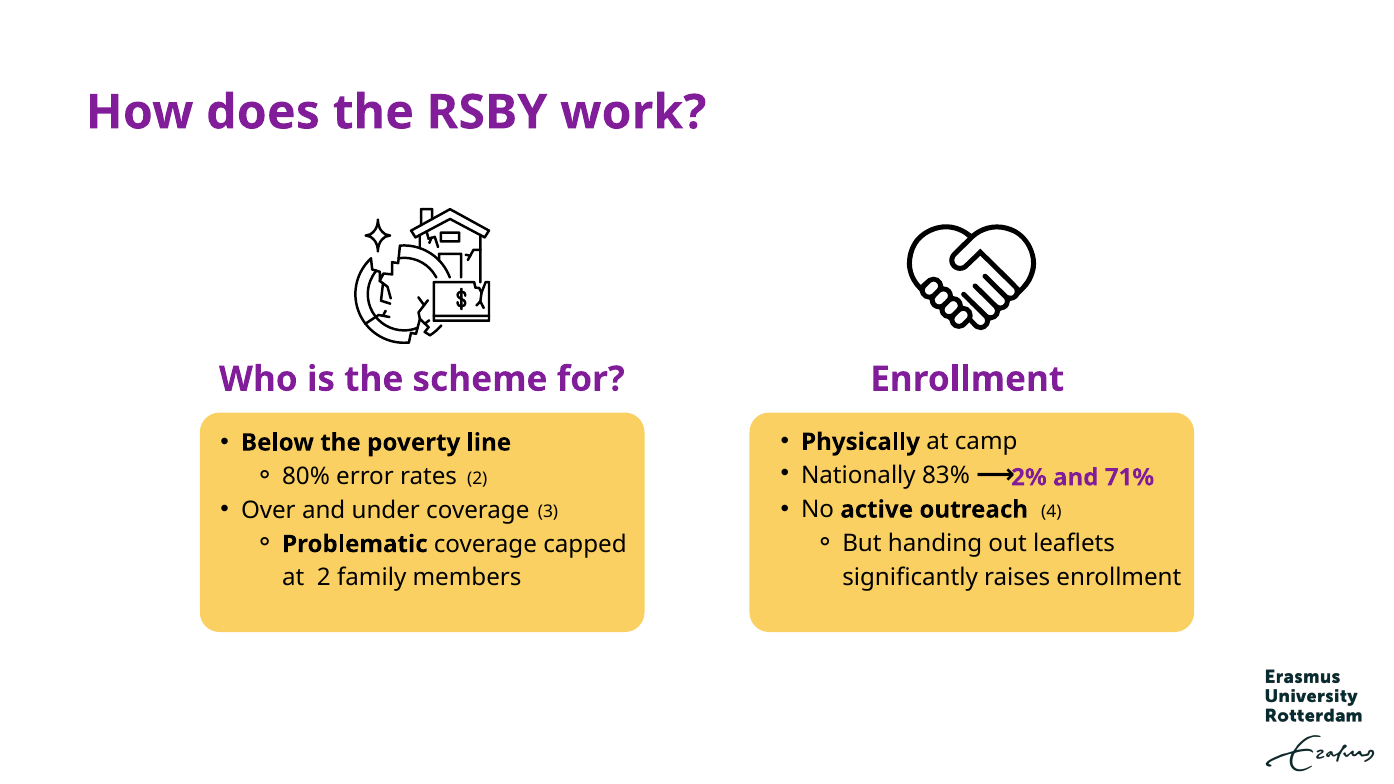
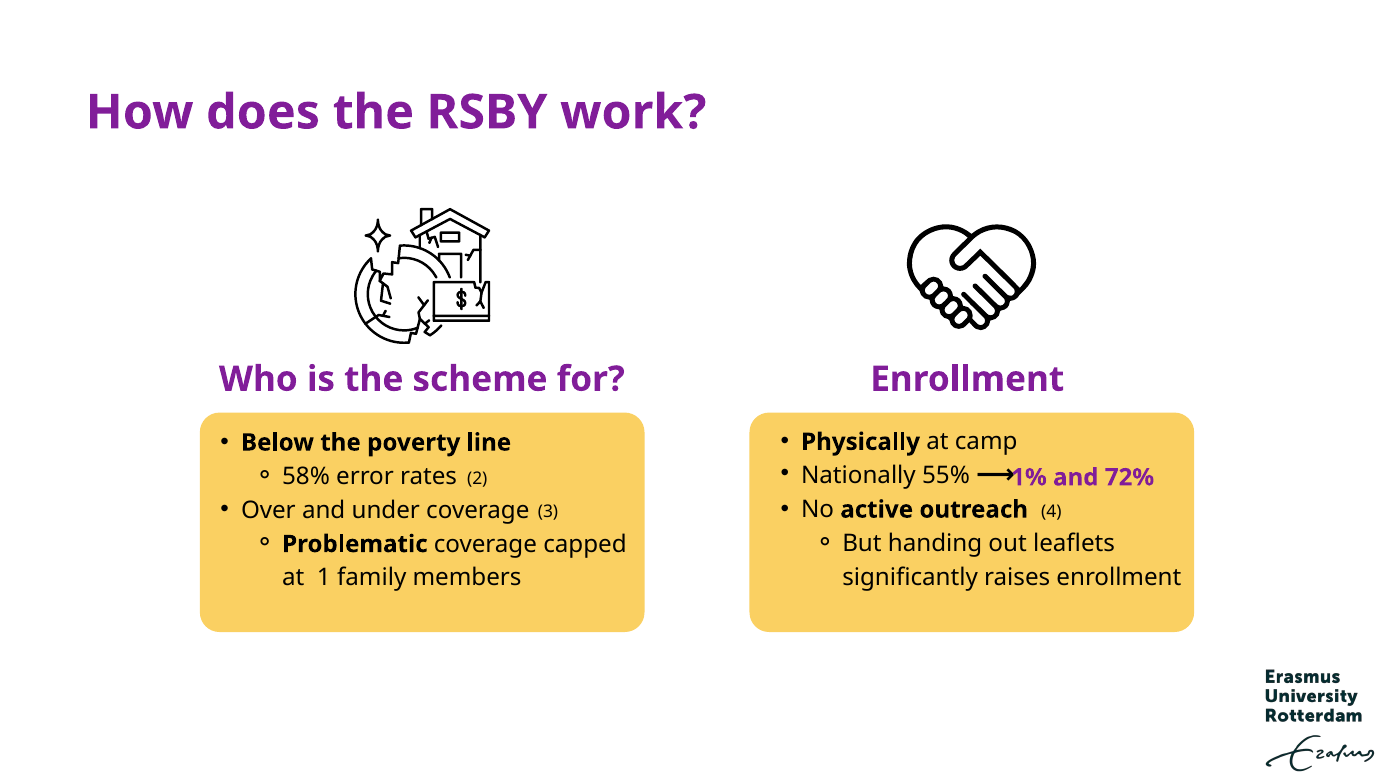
83%: 83% -> 55%
80%: 80% -> 58%
2%: 2% -> 1%
71%: 71% -> 72%
at 2: 2 -> 1
